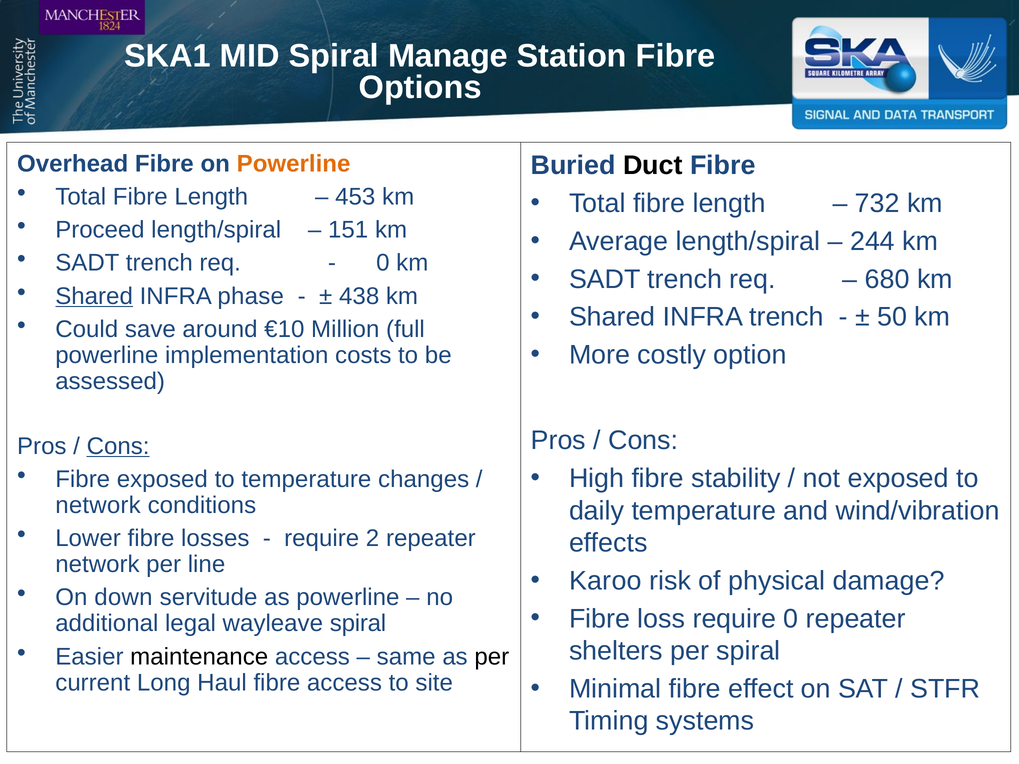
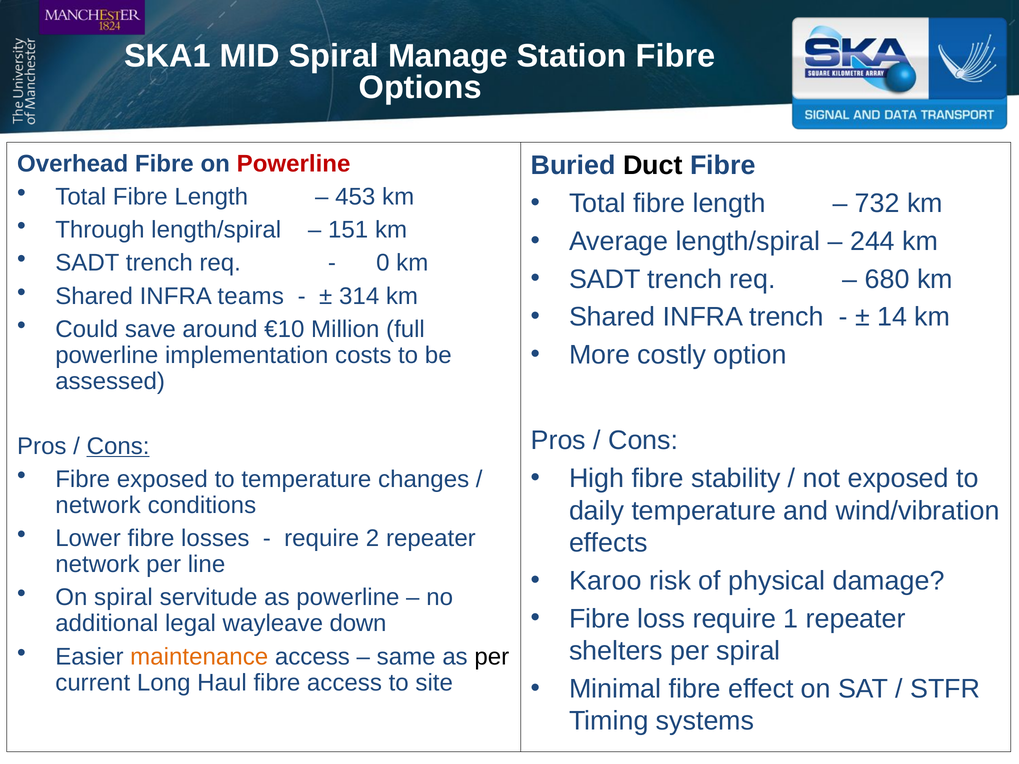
Powerline at (294, 164) colour: orange -> red
Proceed: Proceed -> Through
Shared at (94, 296) underline: present -> none
phase: phase -> teams
438: 438 -> 314
50: 50 -> 14
On down: down -> spiral
require 0: 0 -> 1
wayleave spiral: spiral -> down
maintenance colour: black -> orange
